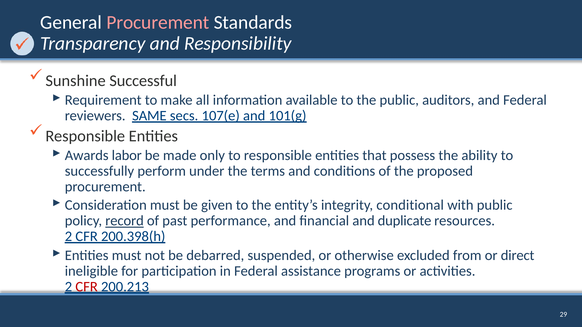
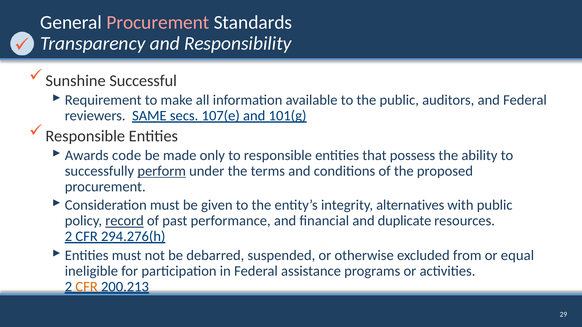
labor: labor -> code
perform underline: none -> present
conditional: conditional -> alternatives
200.398(h: 200.398(h -> 294.276(h
direct: direct -> equal
CFR at (87, 287) colour: red -> orange
